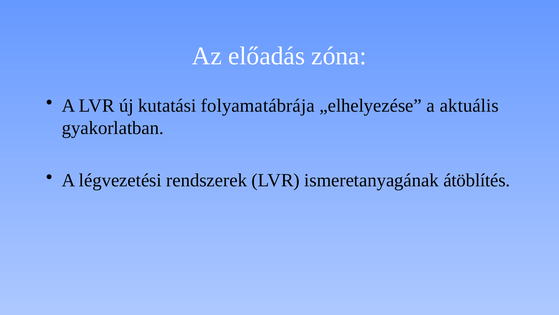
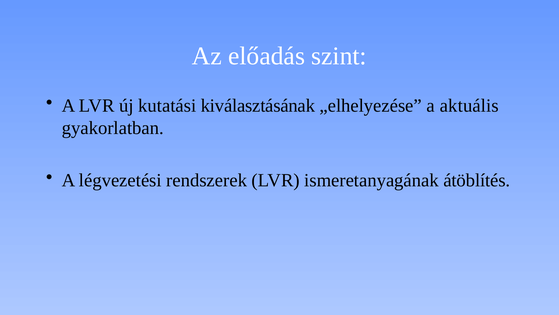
zóna: zóna -> szint
folyamatábrája: folyamatábrája -> kiválasztásának
